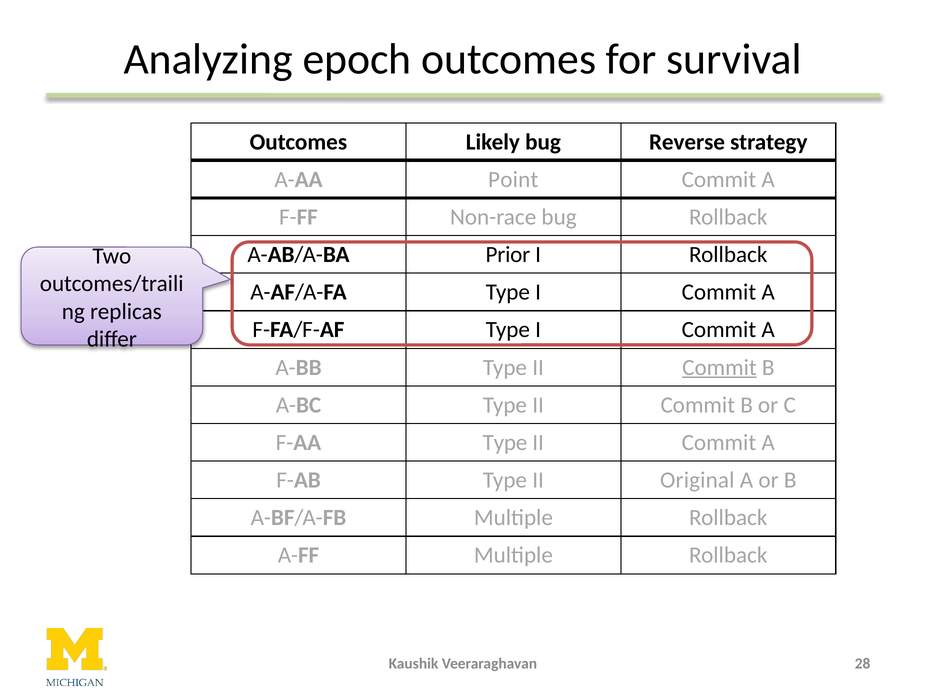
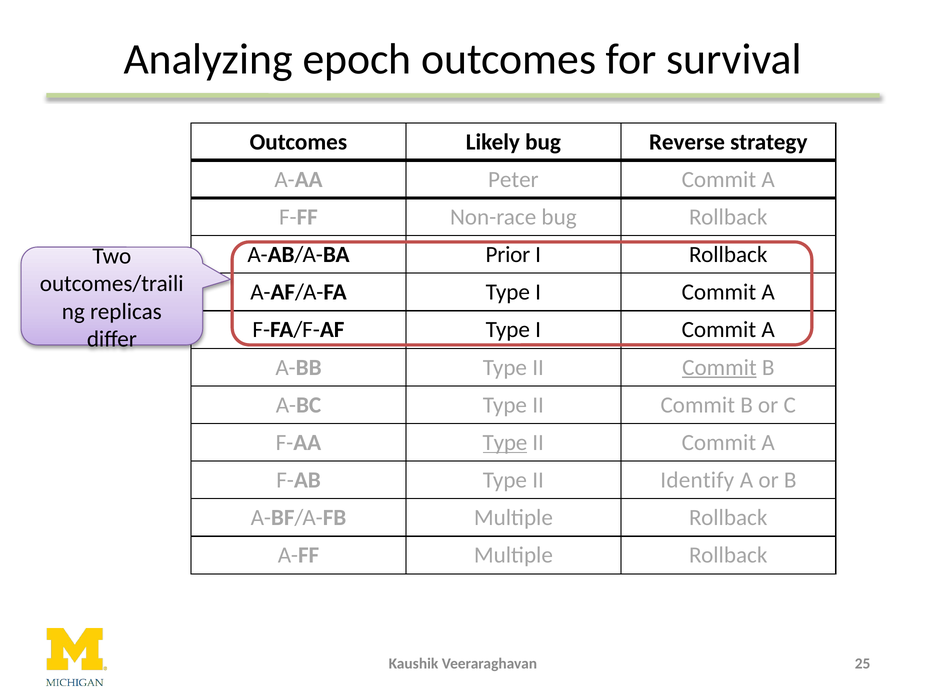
Point: Point -> Peter
Type at (505, 442) underline: none -> present
Original: Original -> Identify
28: 28 -> 25
